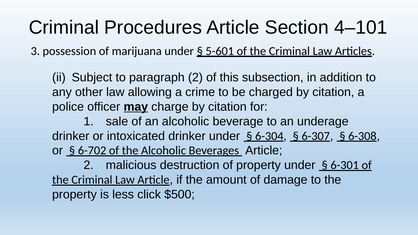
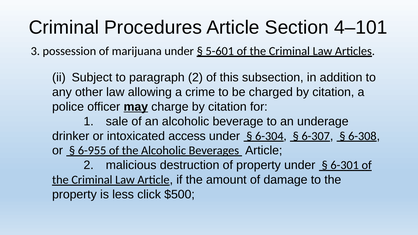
intoxicated drinker: drinker -> access
6-702: 6-702 -> 6-955
